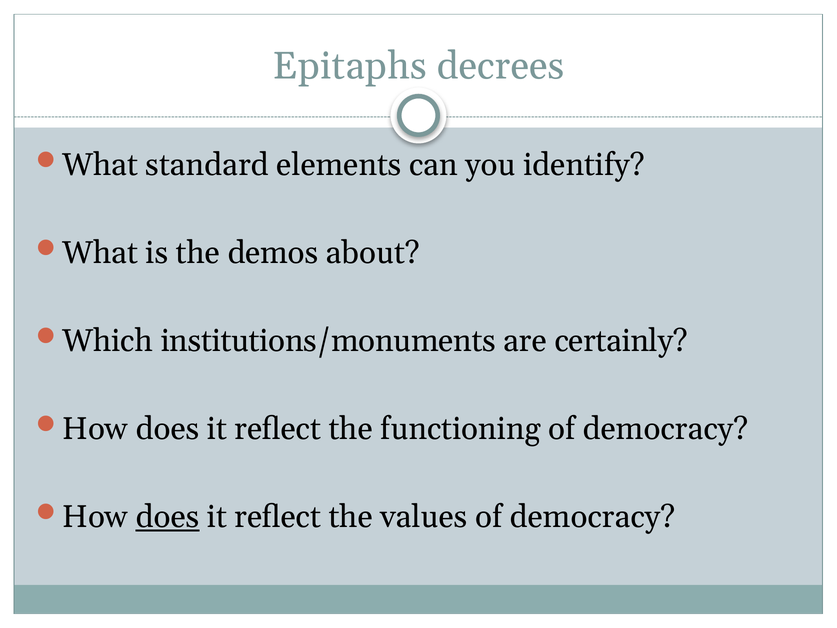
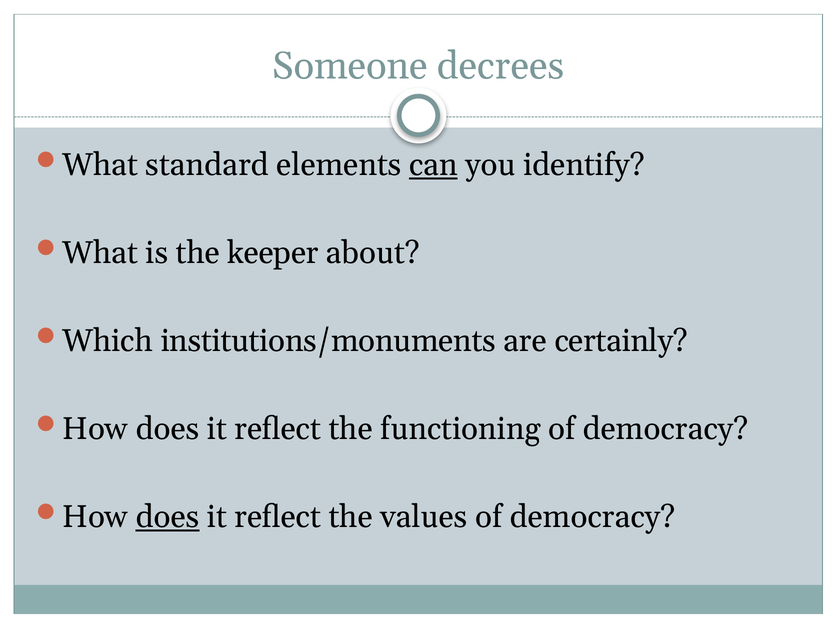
Epitaphs: Epitaphs -> Someone
can underline: none -> present
demos: demos -> keeper
